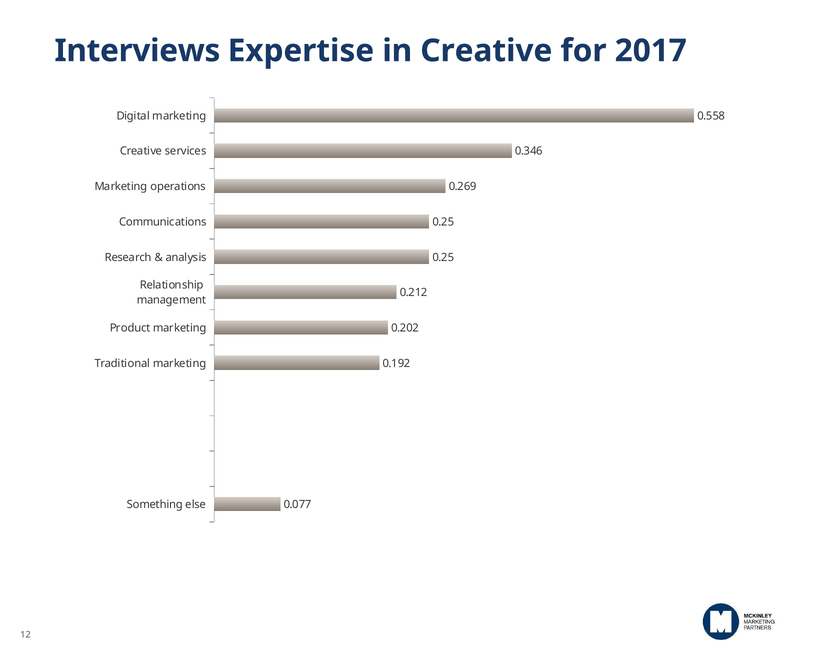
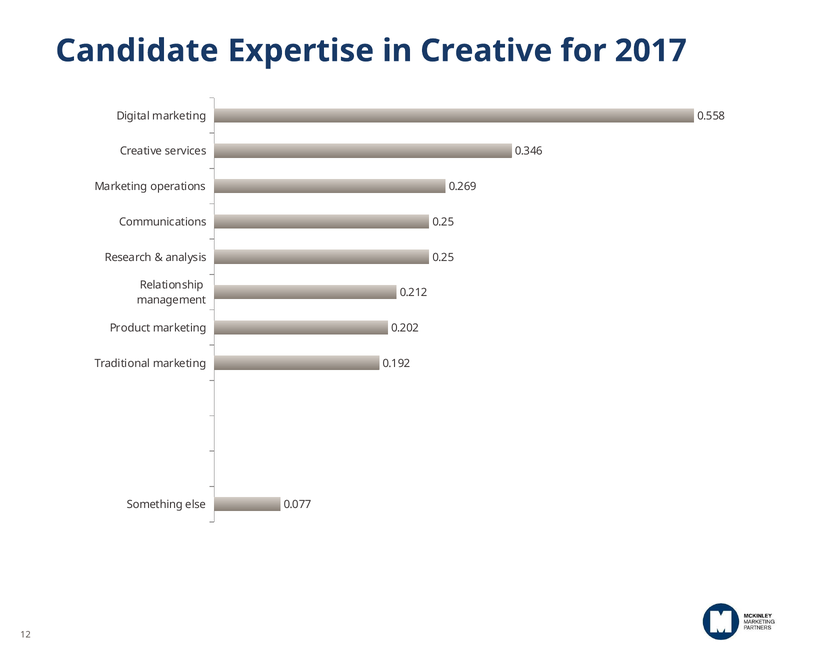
Interviews: Interviews -> Candidate
